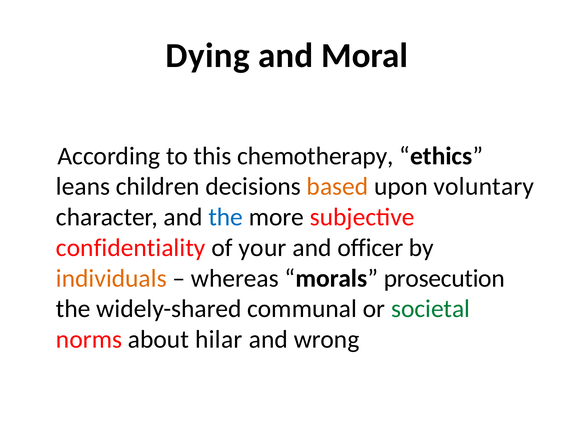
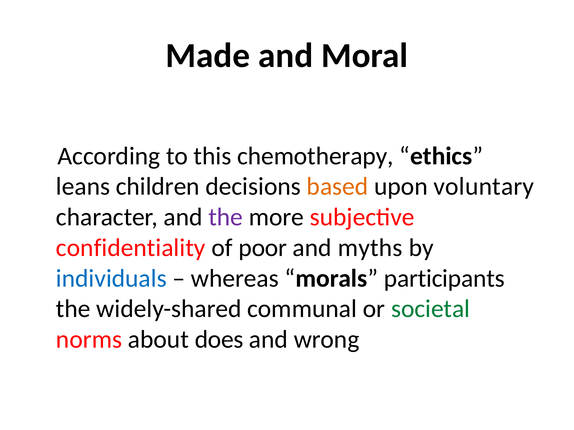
Dying: Dying -> Made
the at (226, 217) colour: blue -> purple
your: your -> poor
officer: officer -> myths
individuals colour: orange -> blue
prosecution: prosecution -> participants
hilar: hilar -> does
